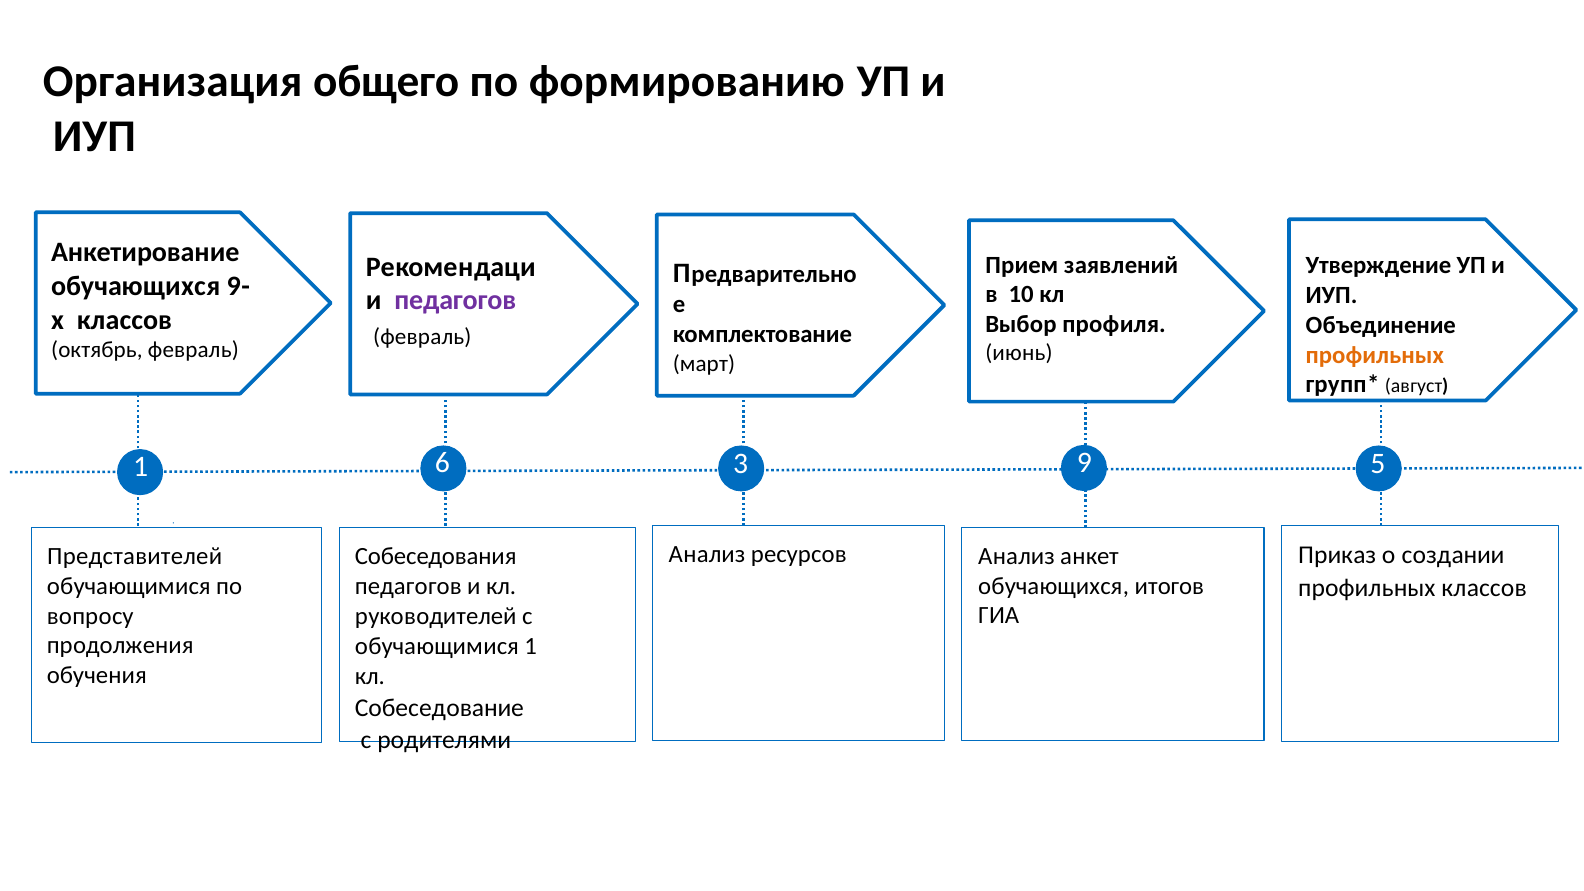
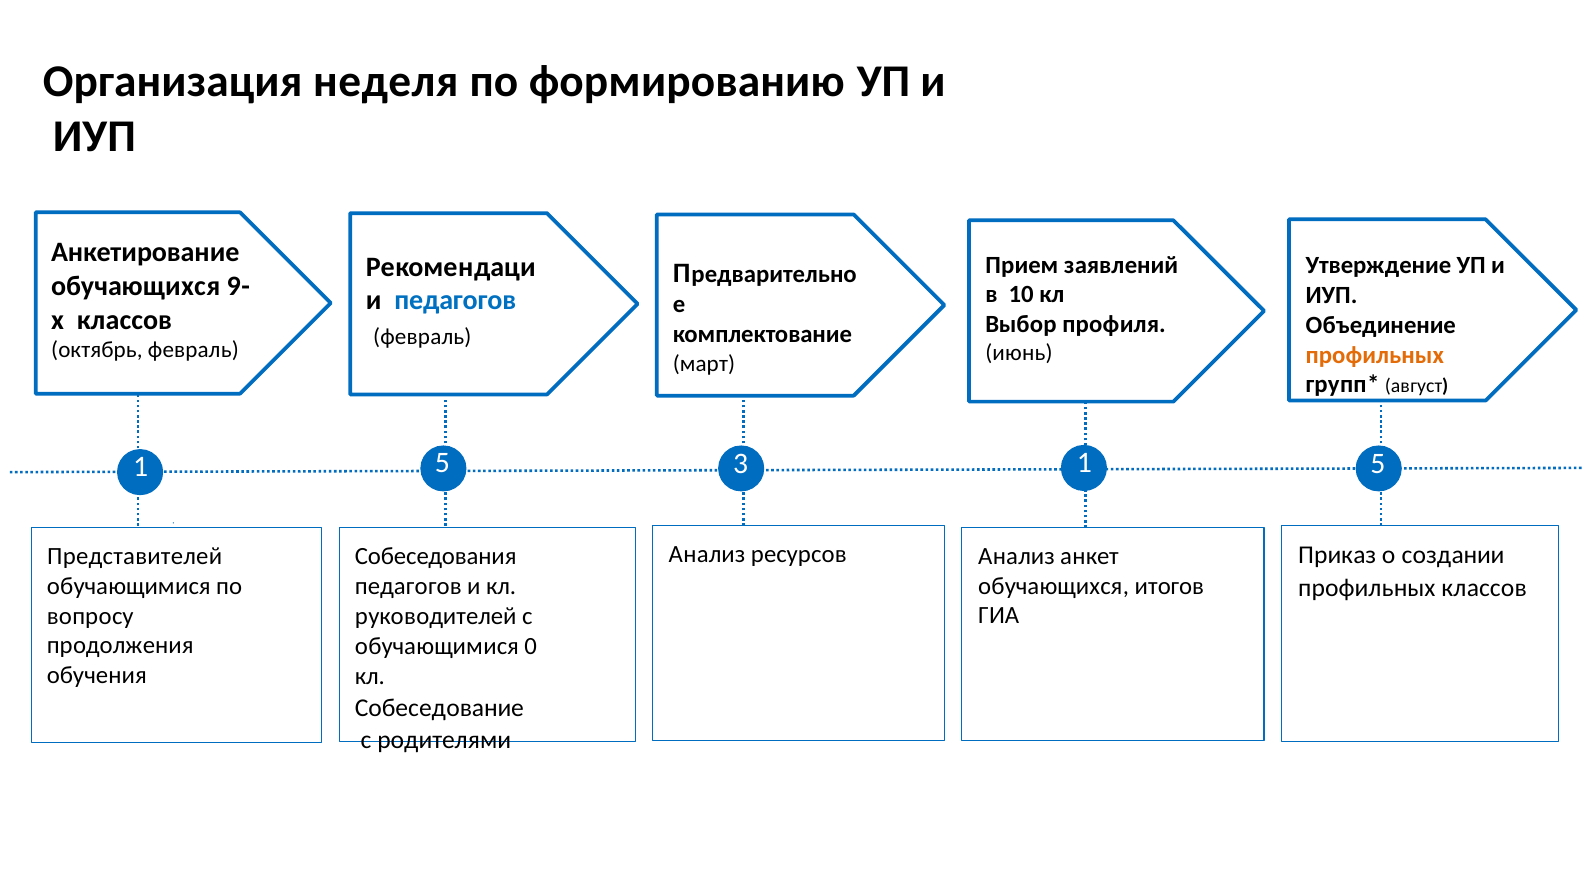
общего: общего -> неделя
педагогов at (455, 301) colour: purple -> blue
6 at (442, 463): 6 -> 5
3 9: 9 -> 1
обучающимися 1: 1 -> 0
